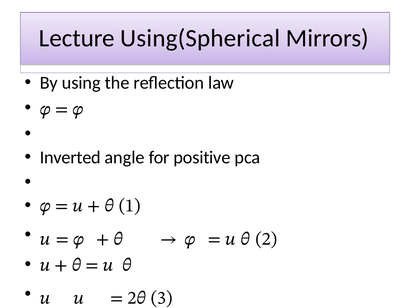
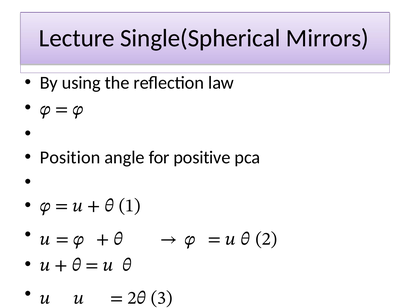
Using(Spherical: Using(Spherical -> Single(Spherical
Inverted: Inverted -> Position
